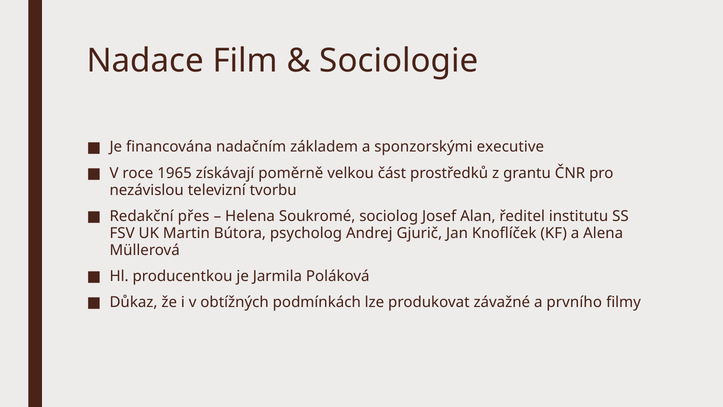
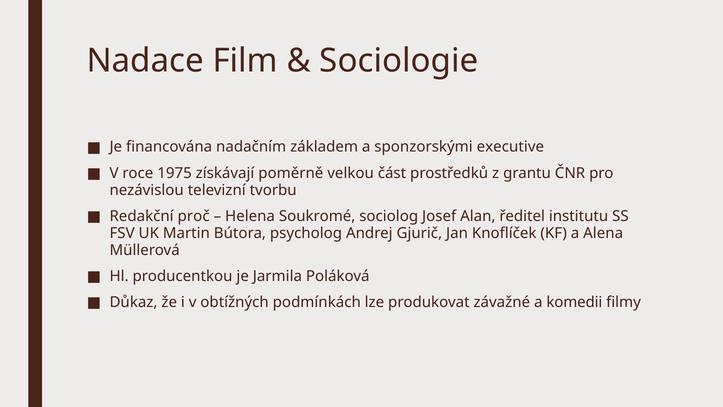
1965: 1965 -> 1975
přes: přes -> proč
prvního: prvního -> komedii
